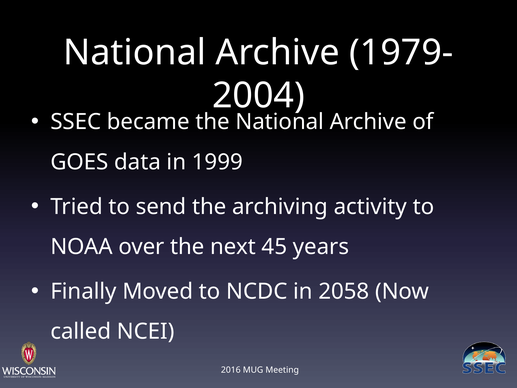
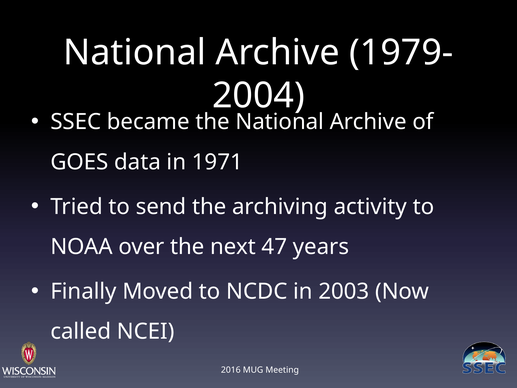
1999: 1999 -> 1971
45: 45 -> 47
2058: 2058 -> 2003
